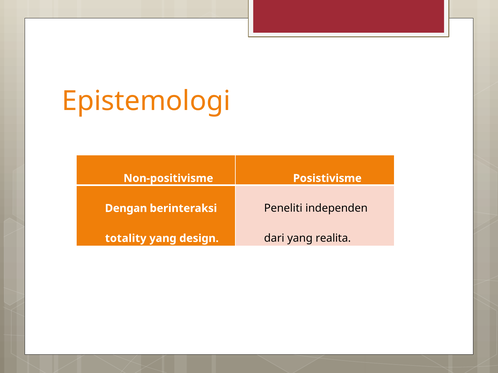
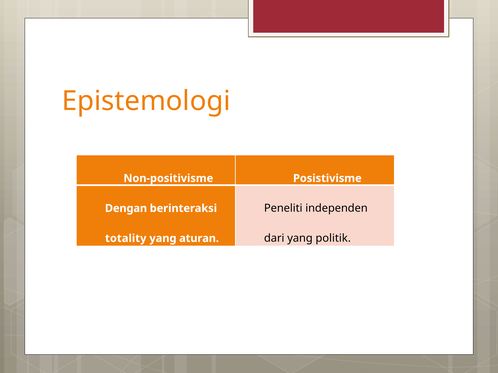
realita: realita -> politik
design: design -> aturan
